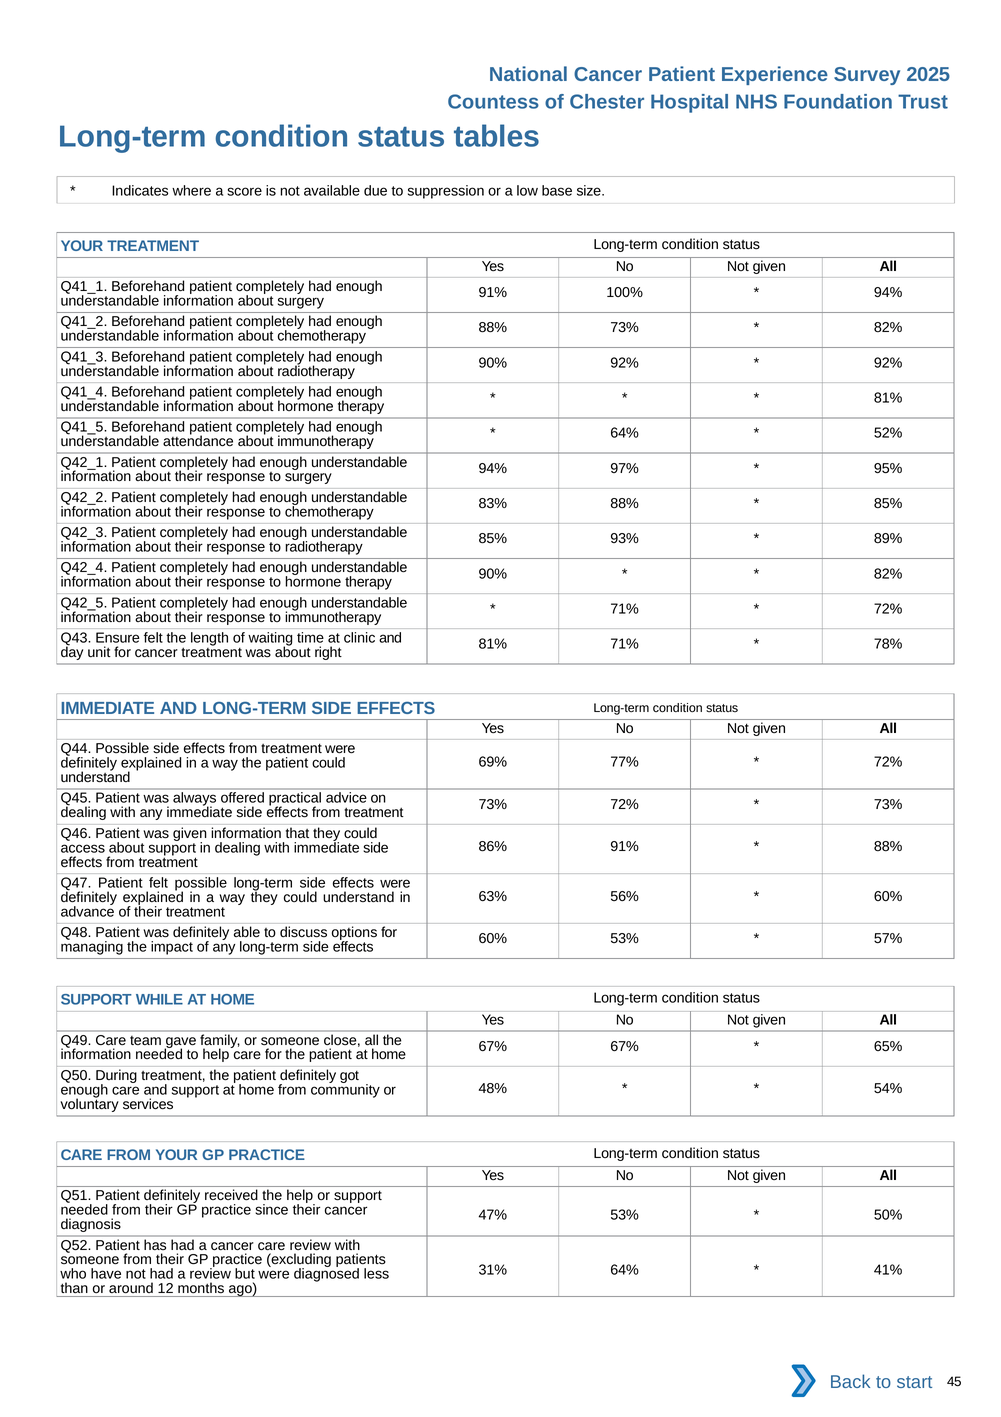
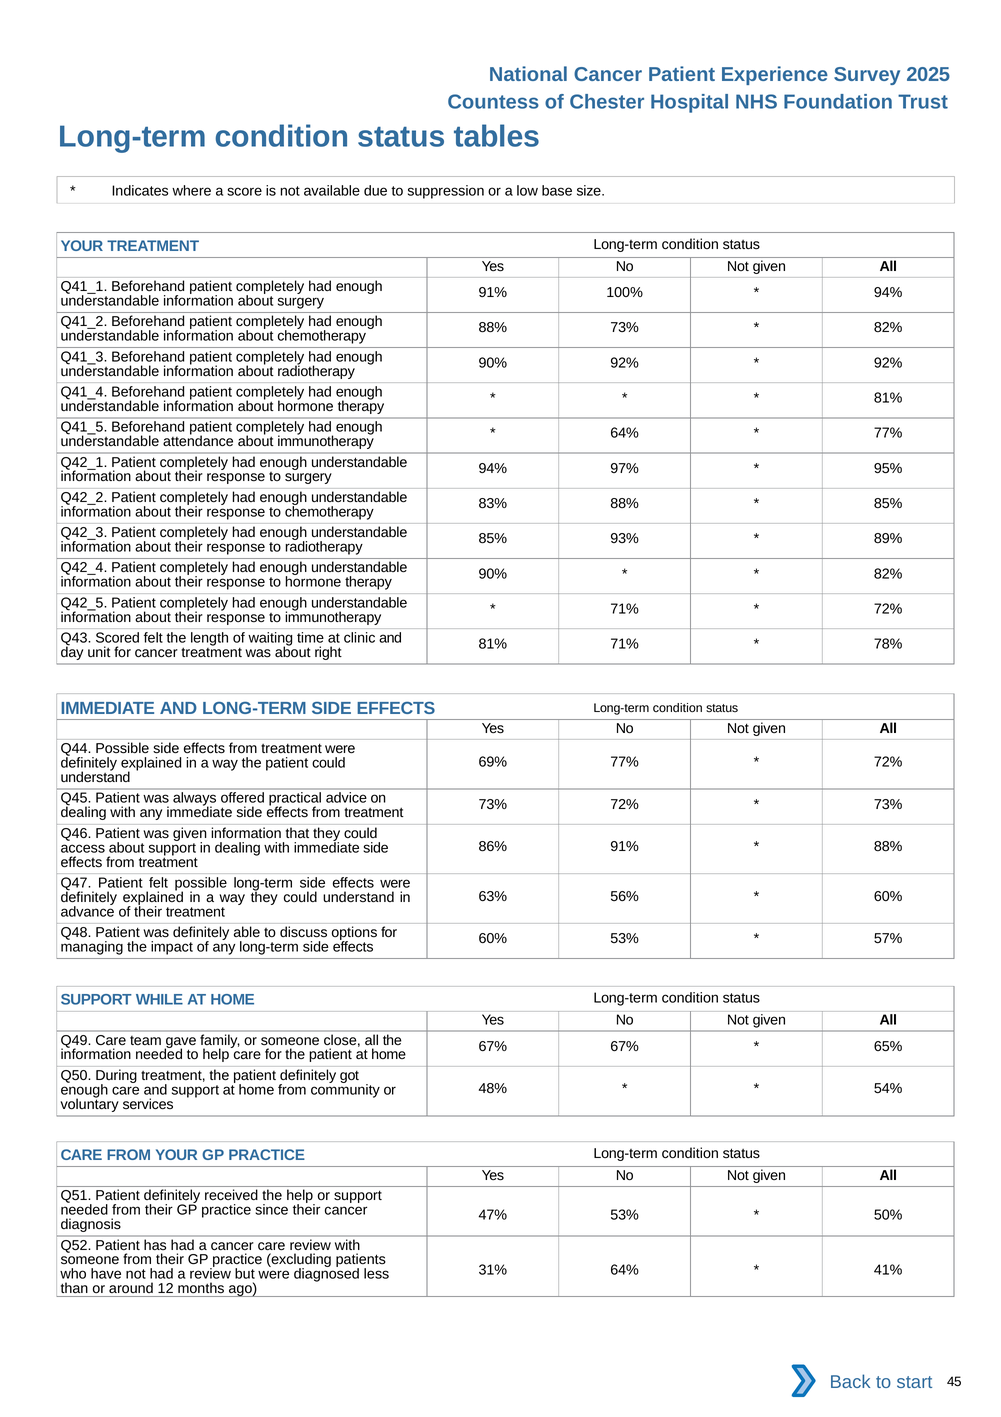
52% at (888, 433): 52% -> 77%
Ensure: Ensure -> Scored
